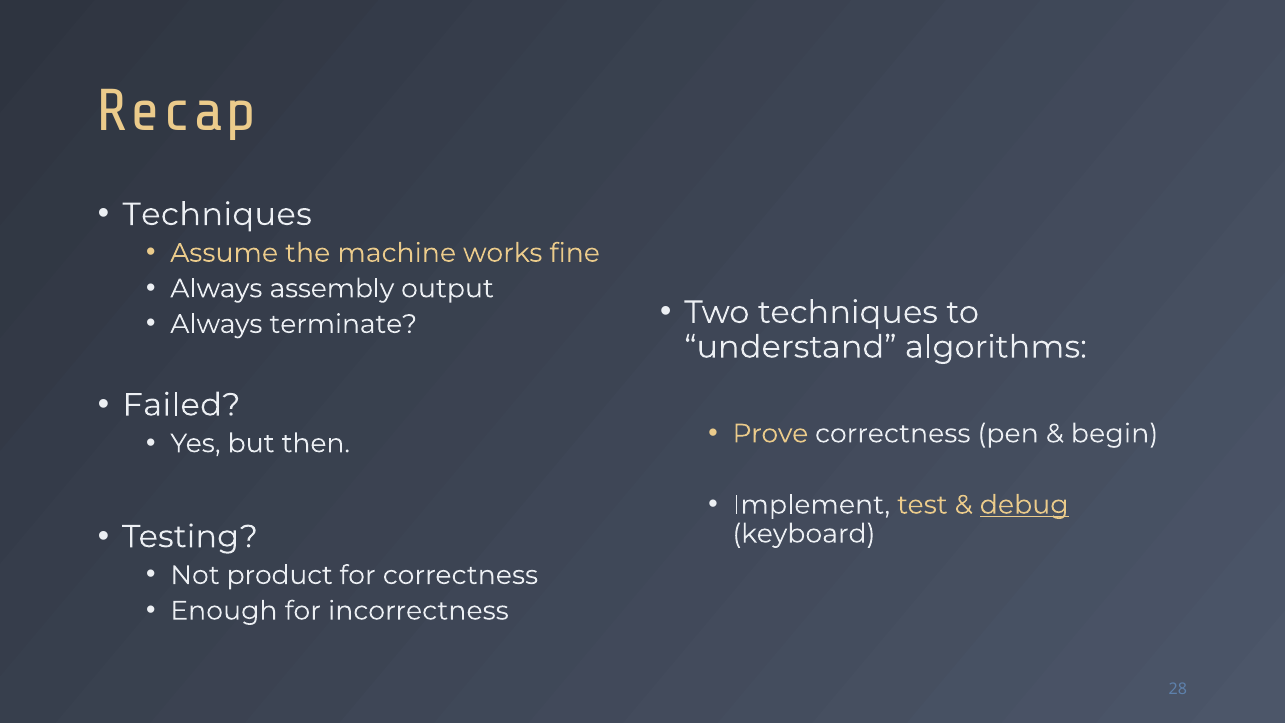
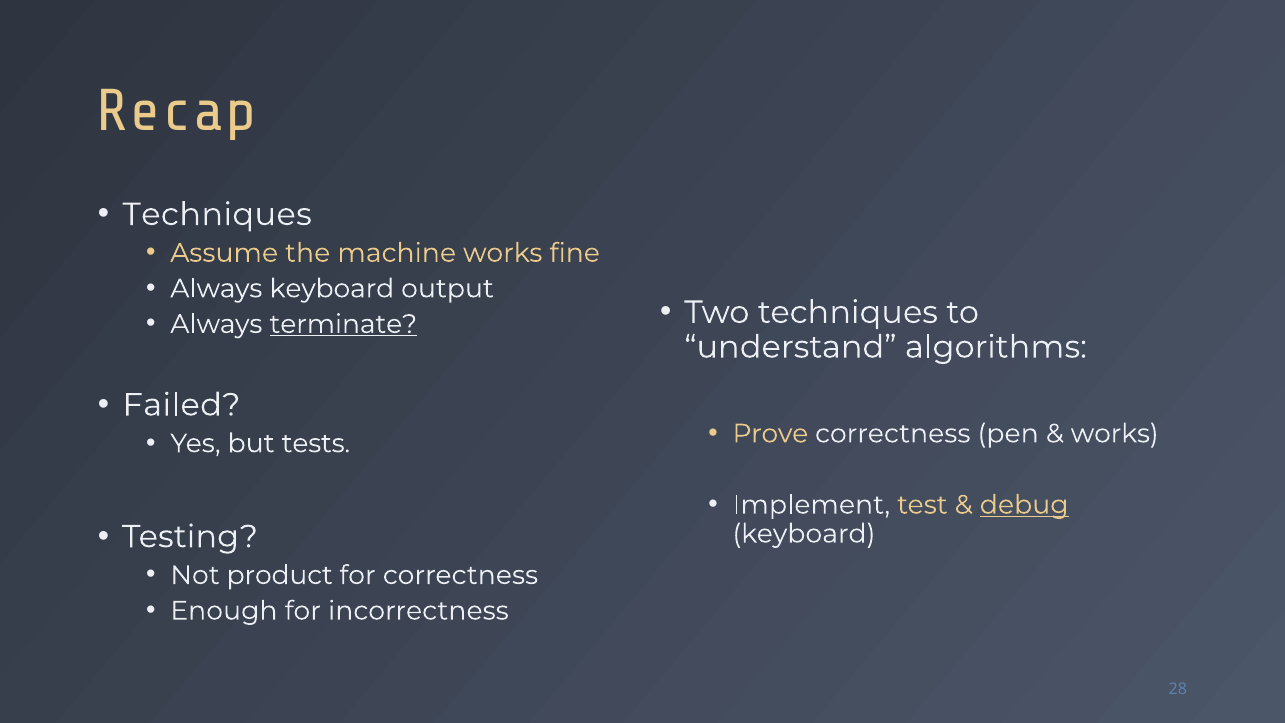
Always assembly: assembly -> keyboard
terminate underline: none -> present
begin at (1115, 434): begin -> works
then: then -> tests
